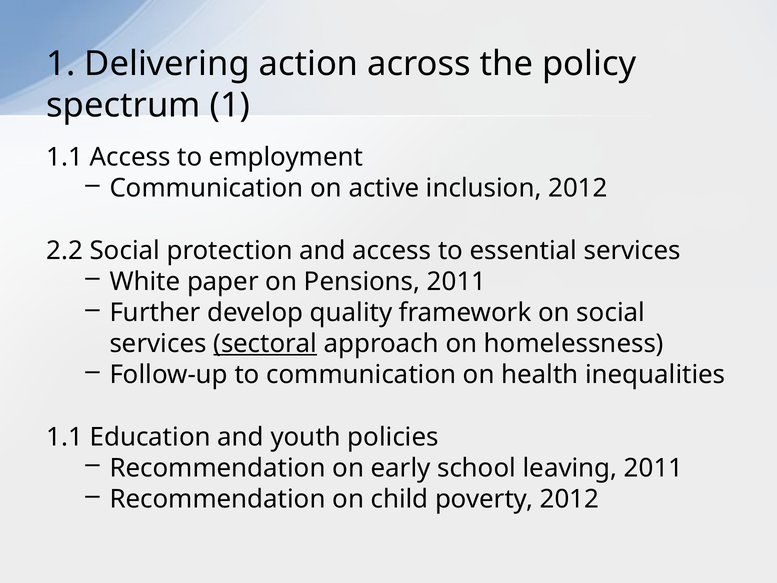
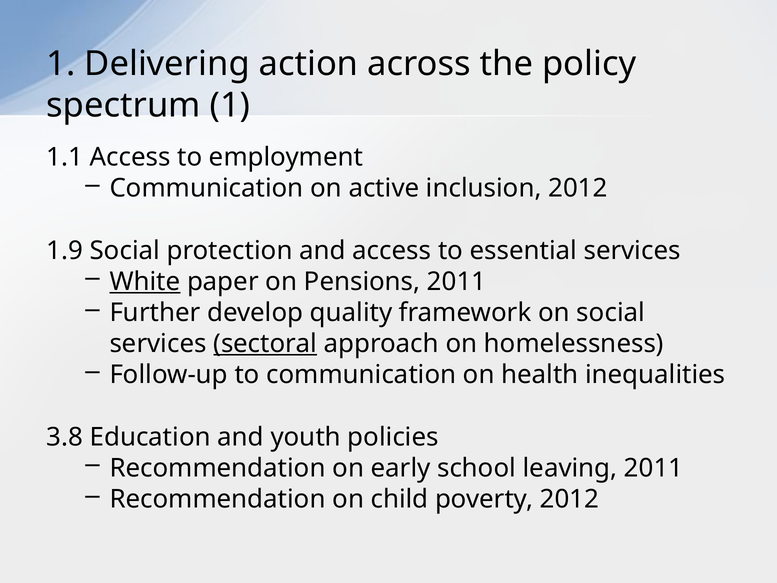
2.2: 2.2 -> 1.9
White underline: none -> present
1.1 at (65, 437): 1.1 -> 3.8
